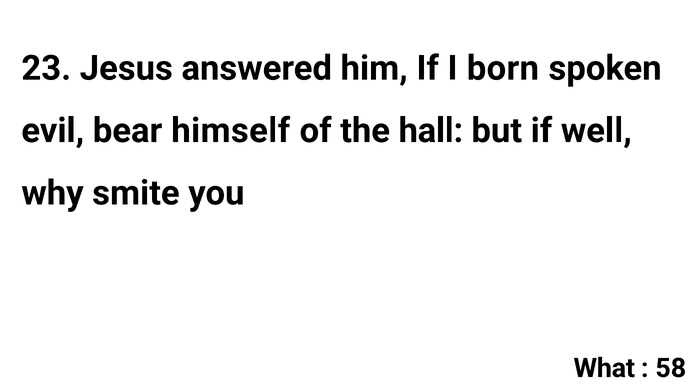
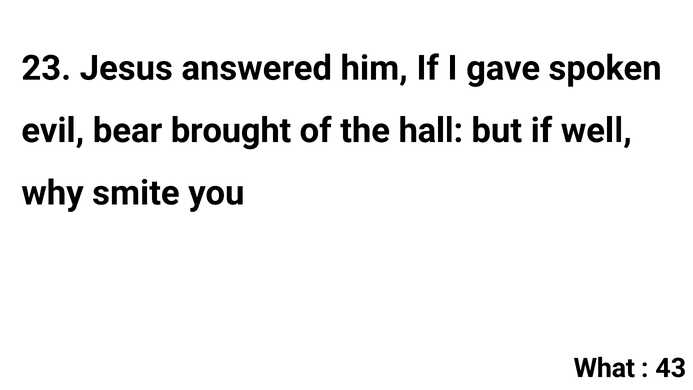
born: born -> gave
himself: himself -> brought
58: 58 -> 43
